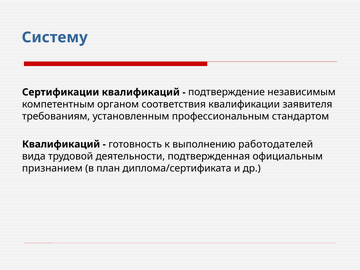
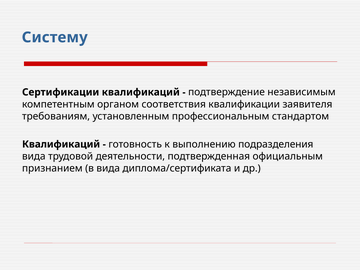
работодателей: работодателей -> подразделения
в план: план -> вида
